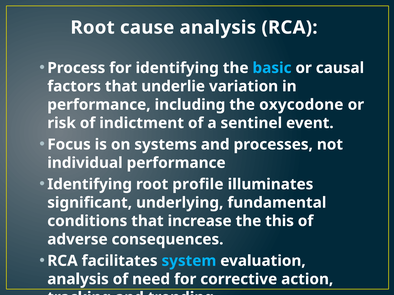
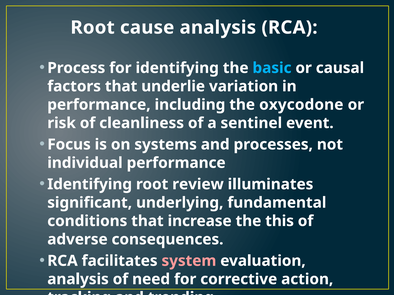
indictment: indictment -> cleanliness
profile: profile -> review
system colour: light blue -> pink
